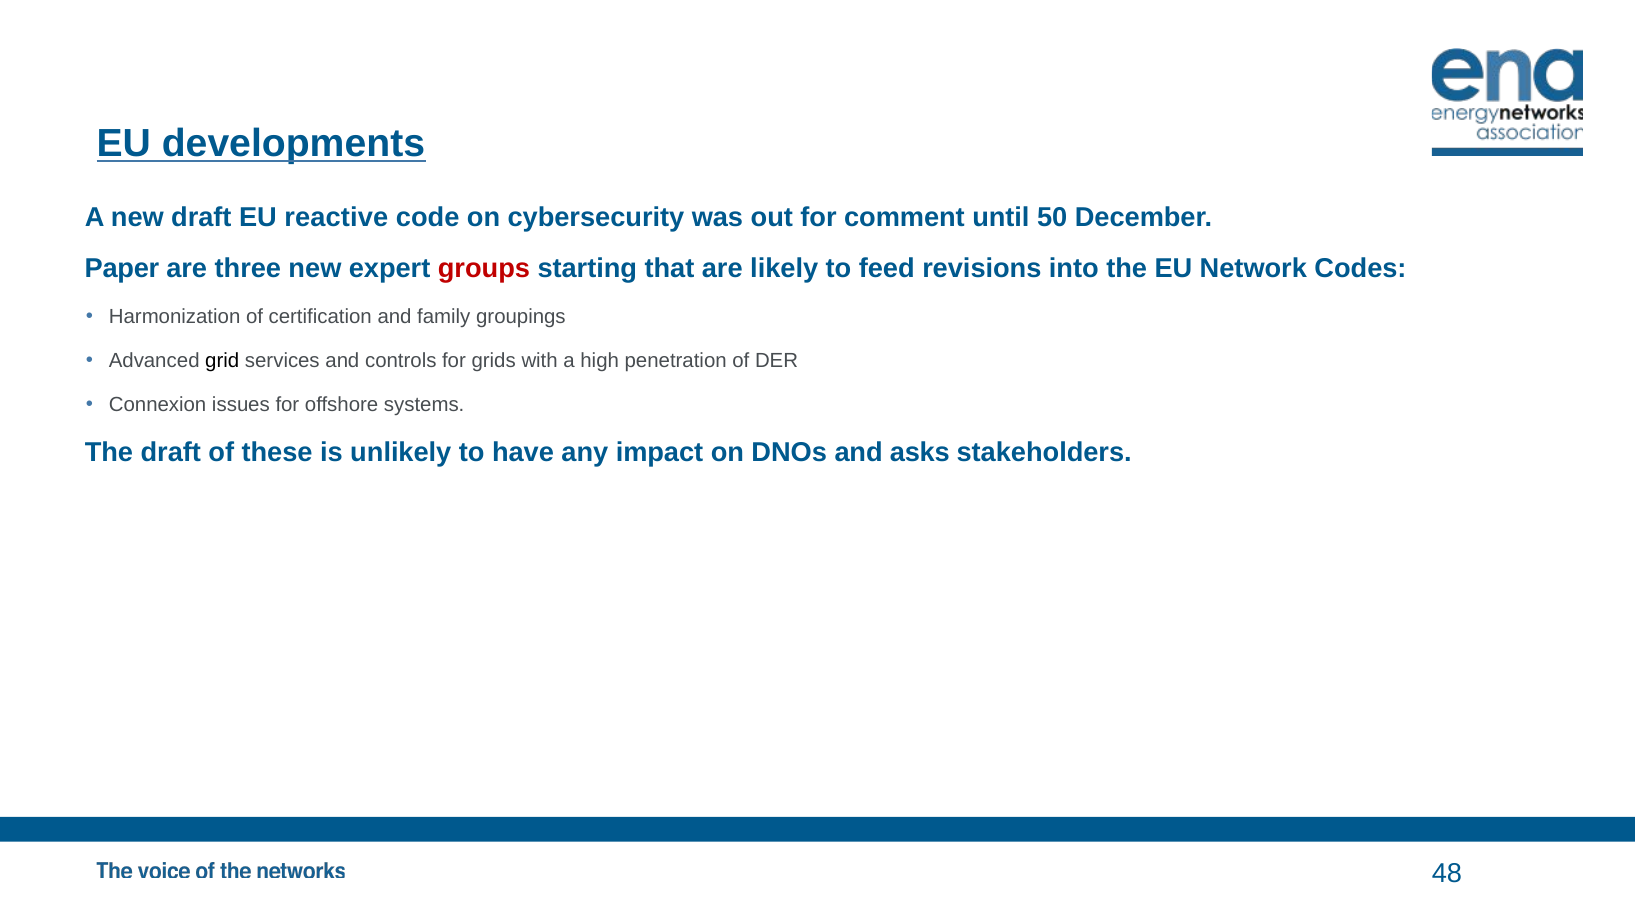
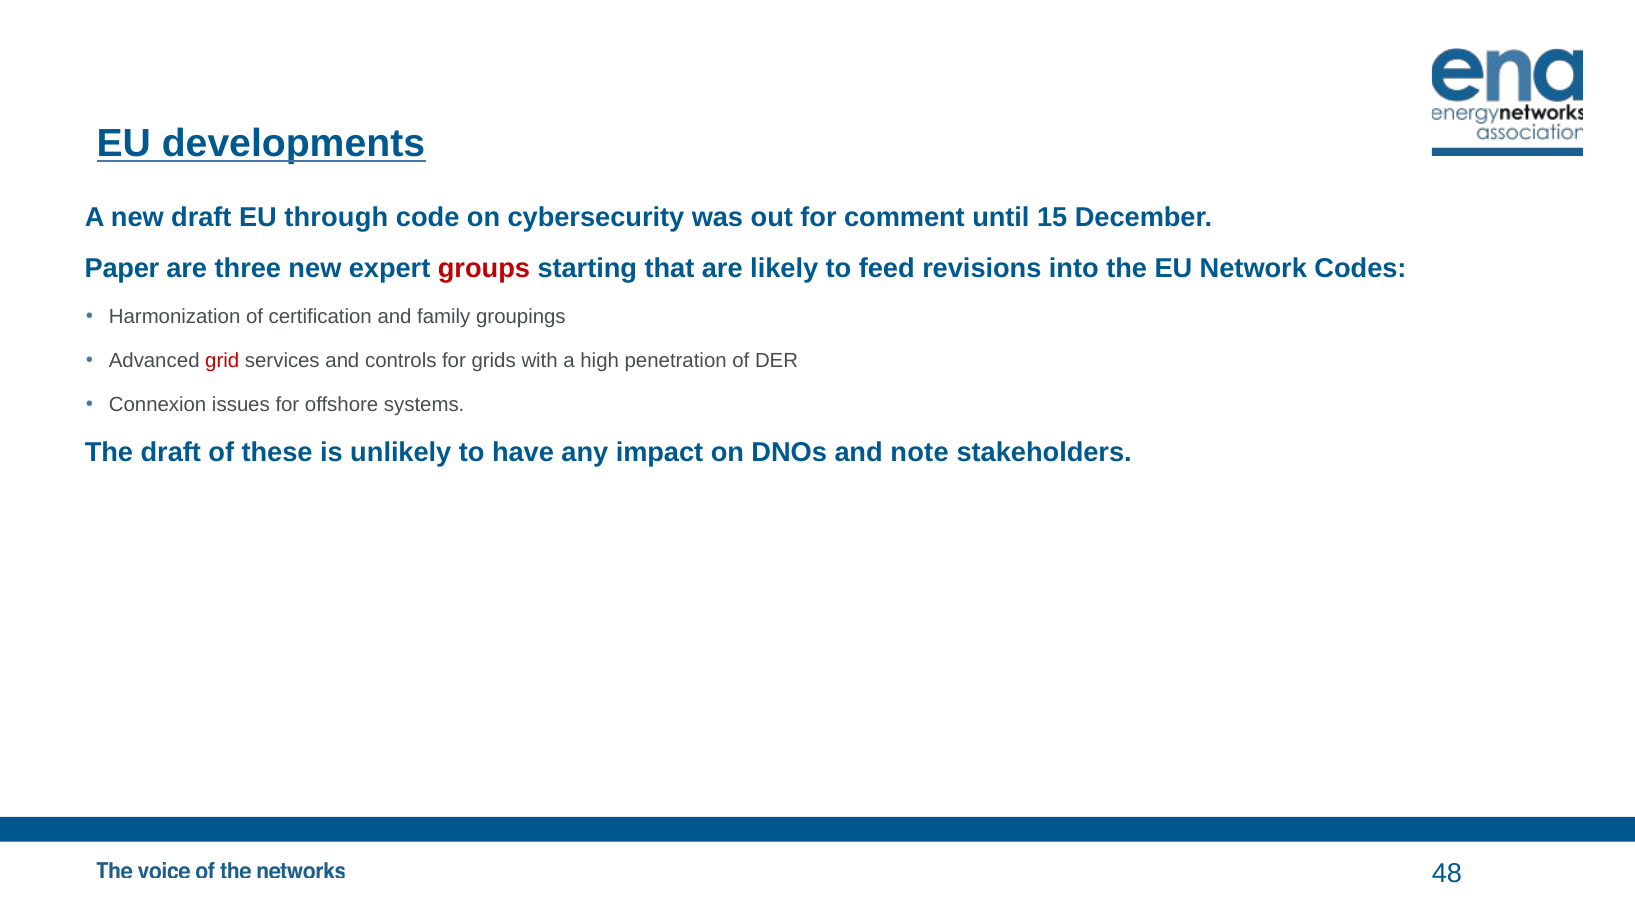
reactive: reactive -> through
50: 50 -> 15
grid colour: black -> red
asks: asks -> note
